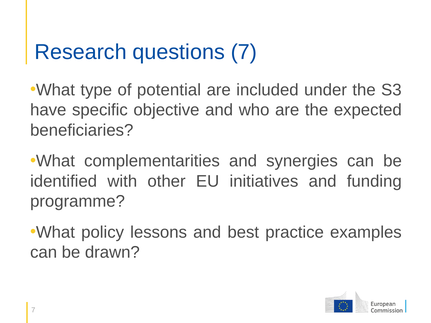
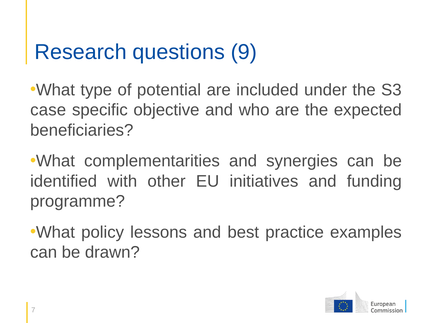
questions 7: 7 -> 9
have: have -> case
